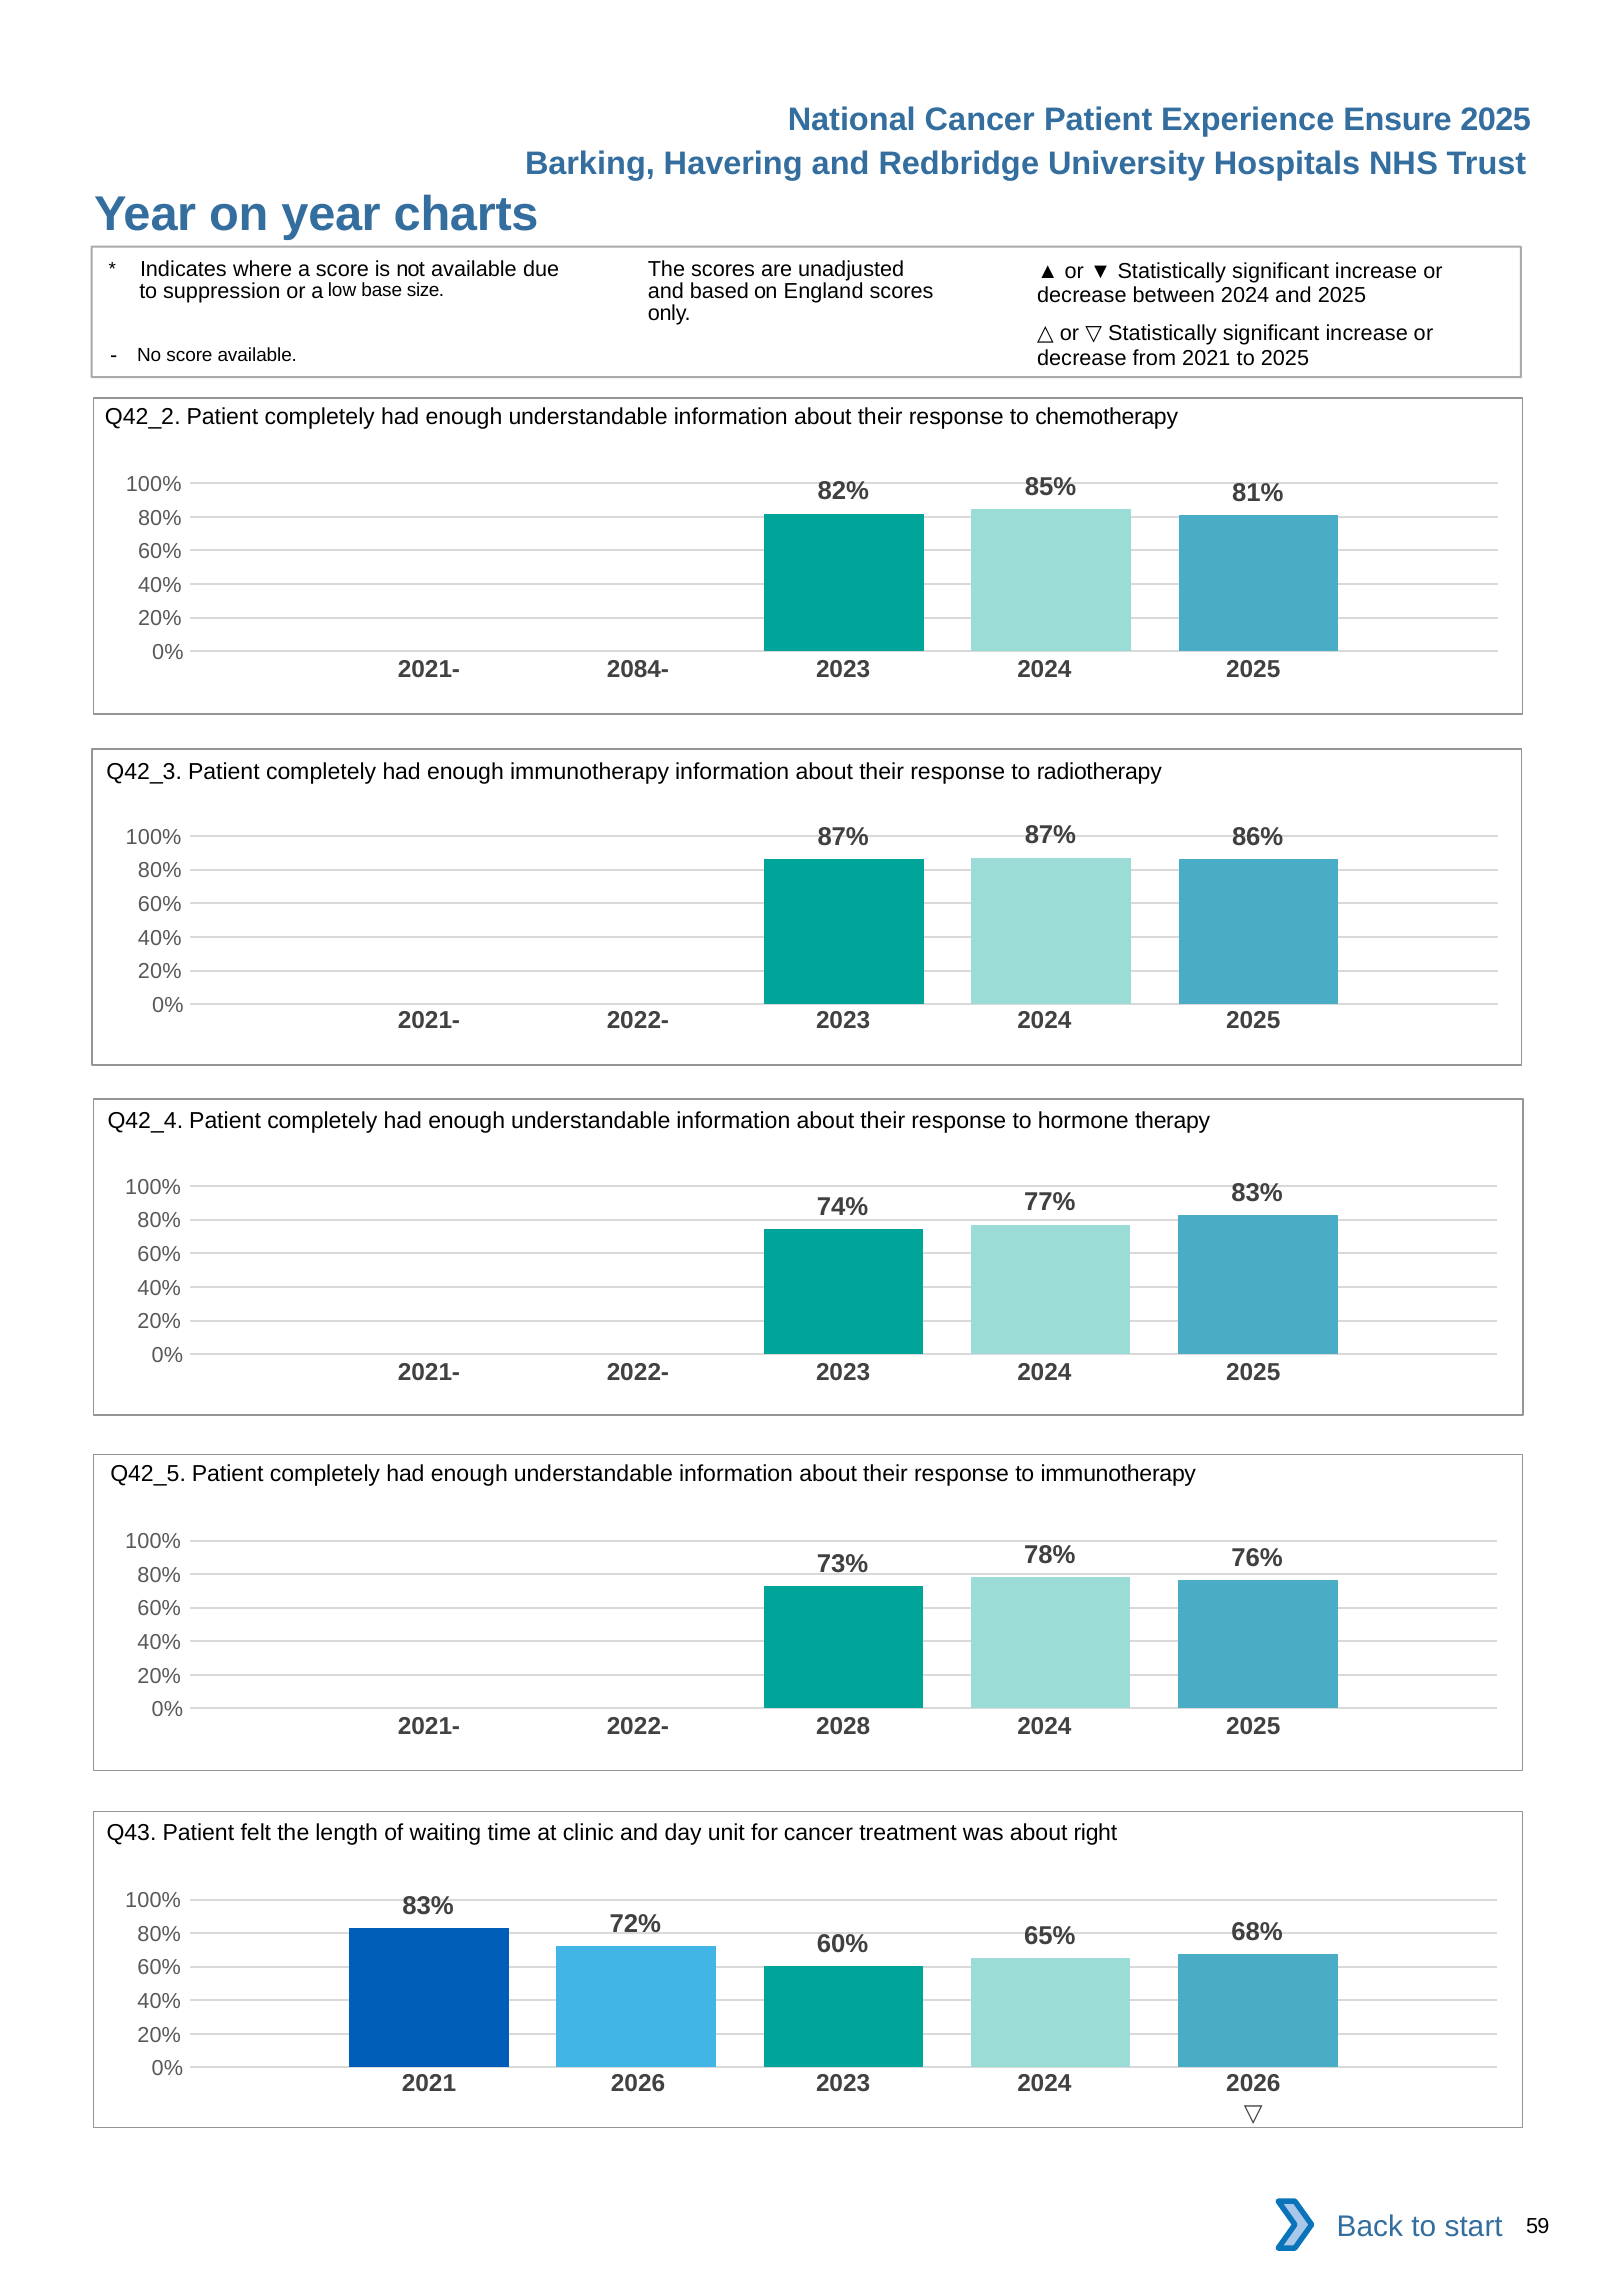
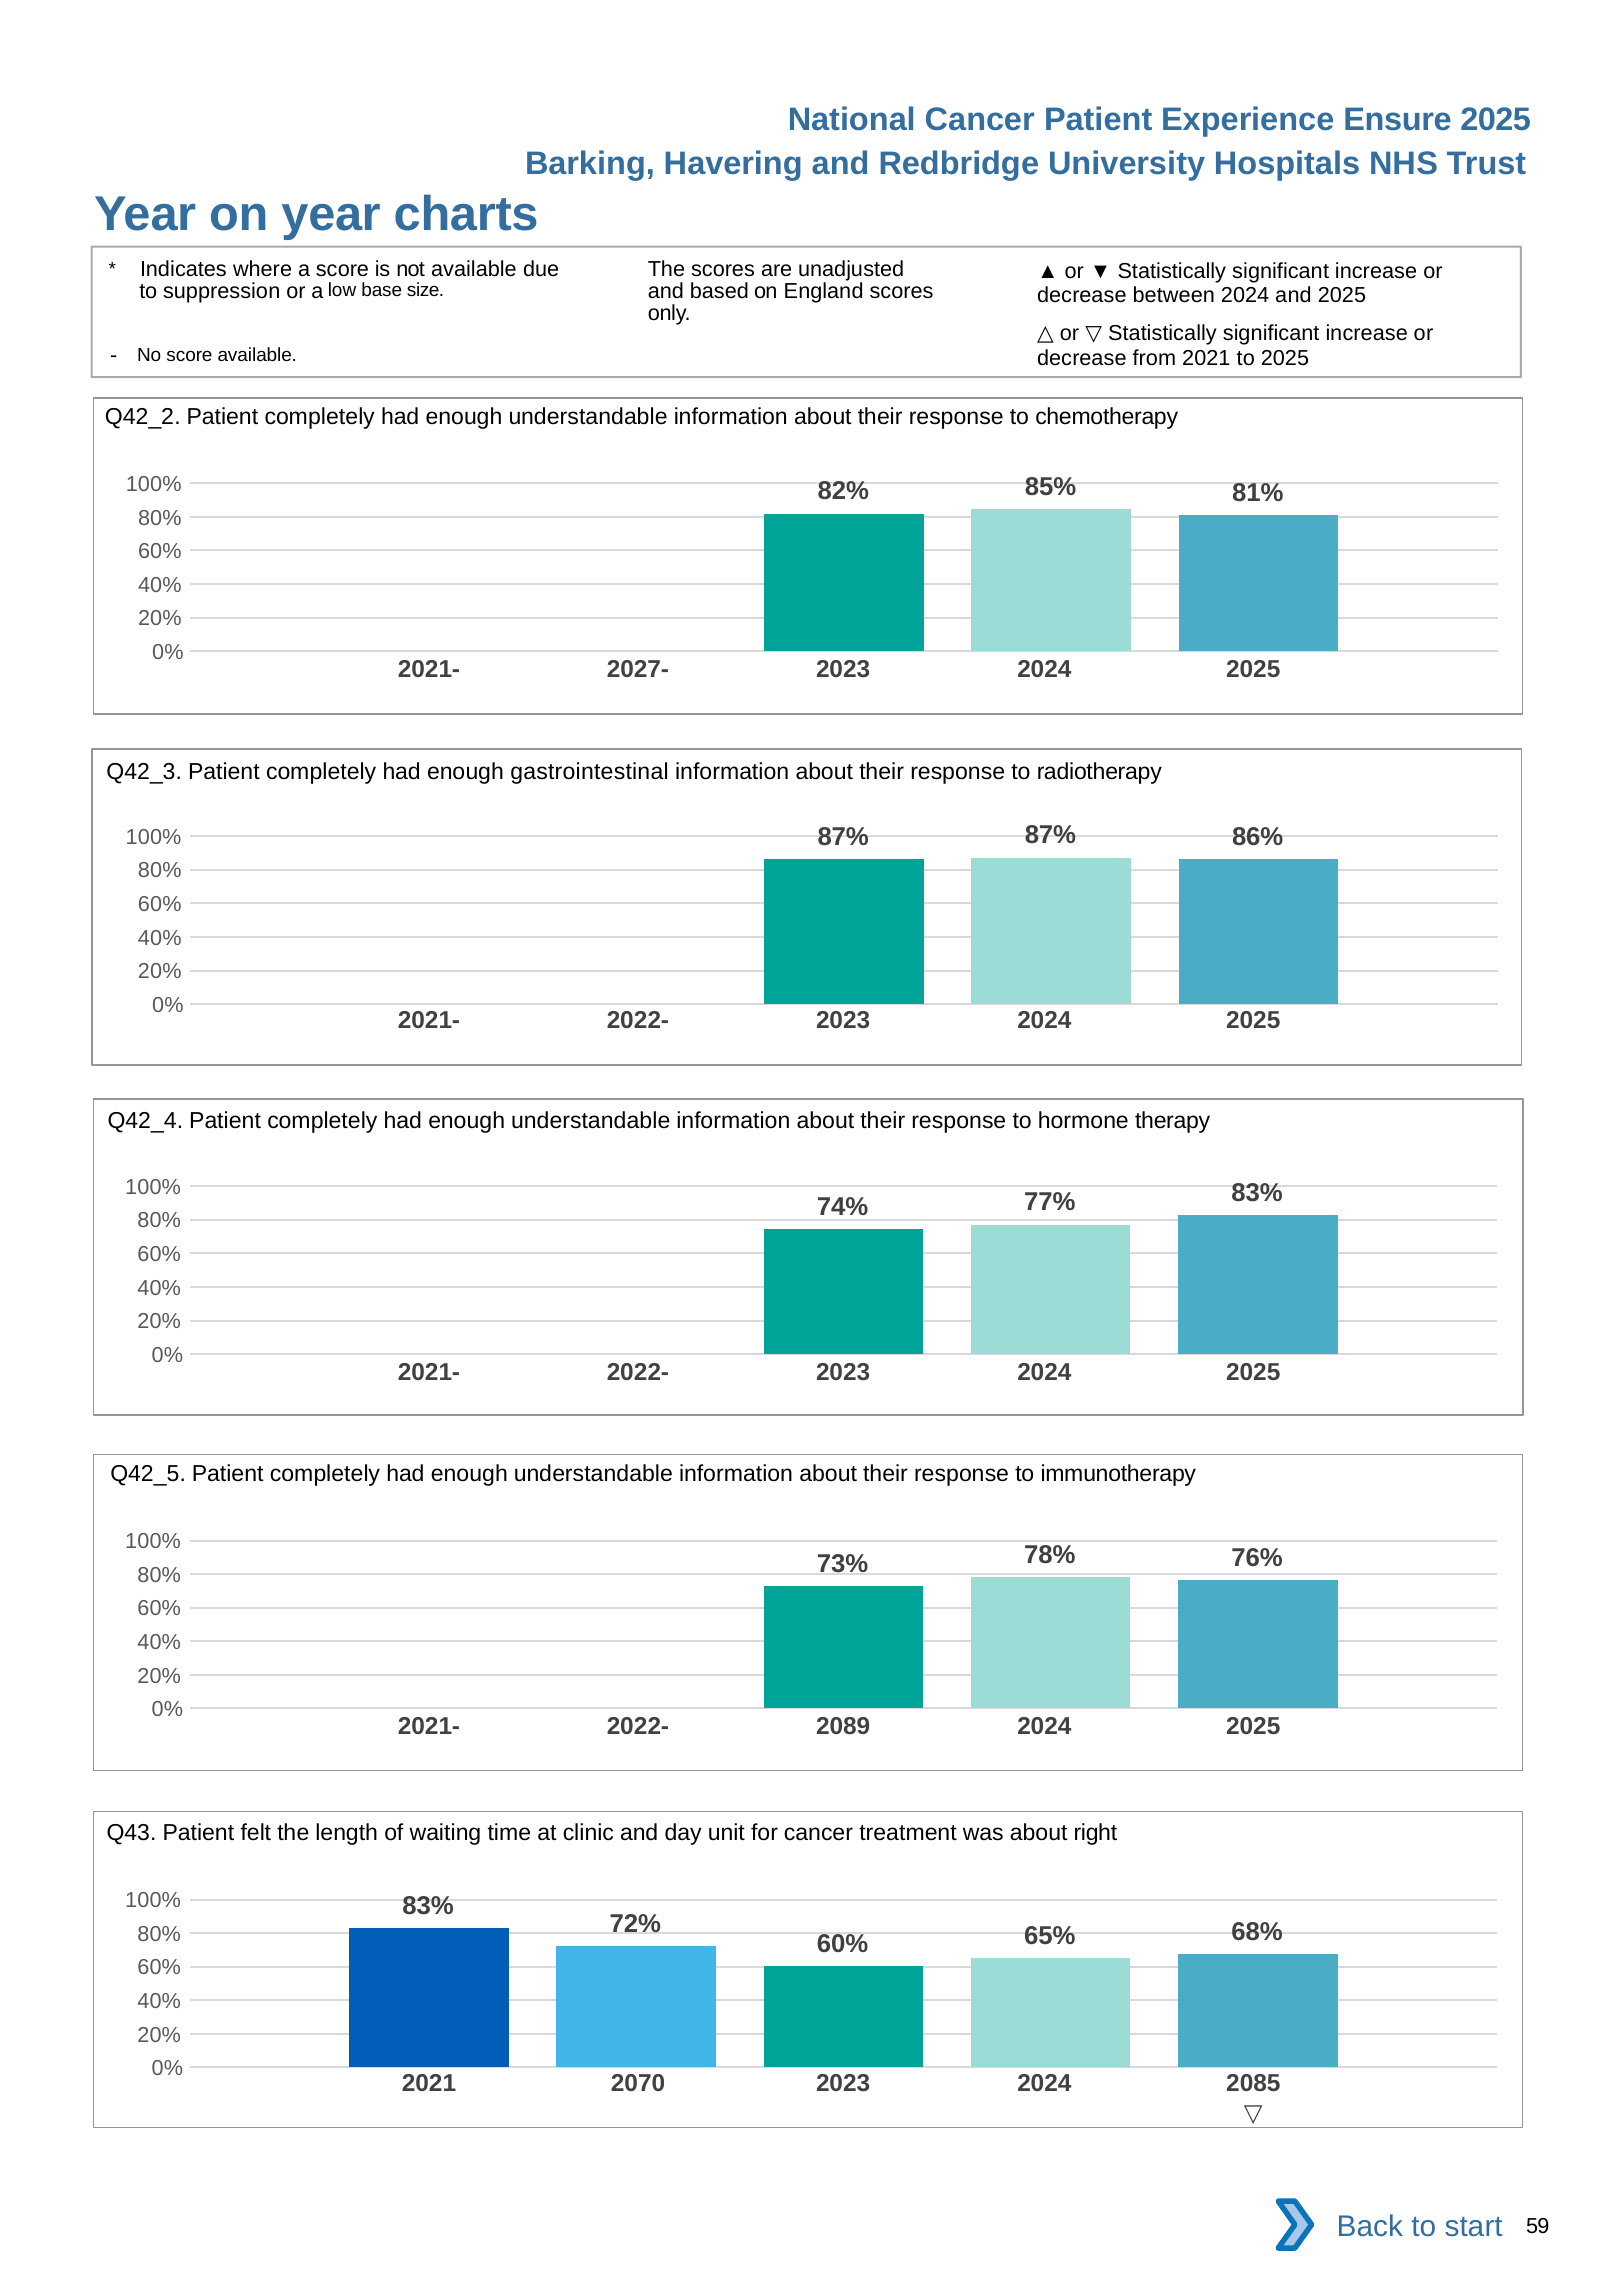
2084-: 2084- -> 2027-
enough immunotherapy: immunotherapy -> gastrointestinal
2028: 2028 -> 2089
2021 2026: 2026 -> 2070
2024 2026: 2026 -> 2085
